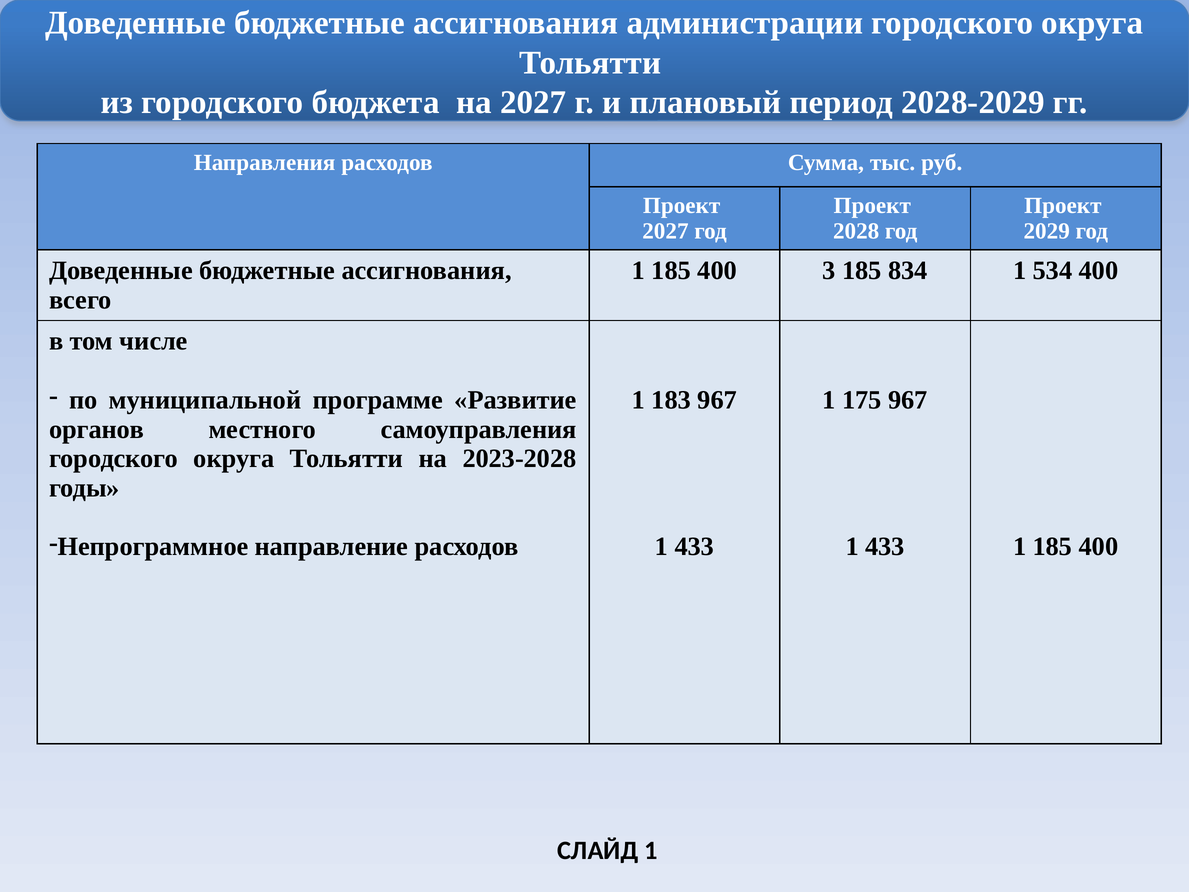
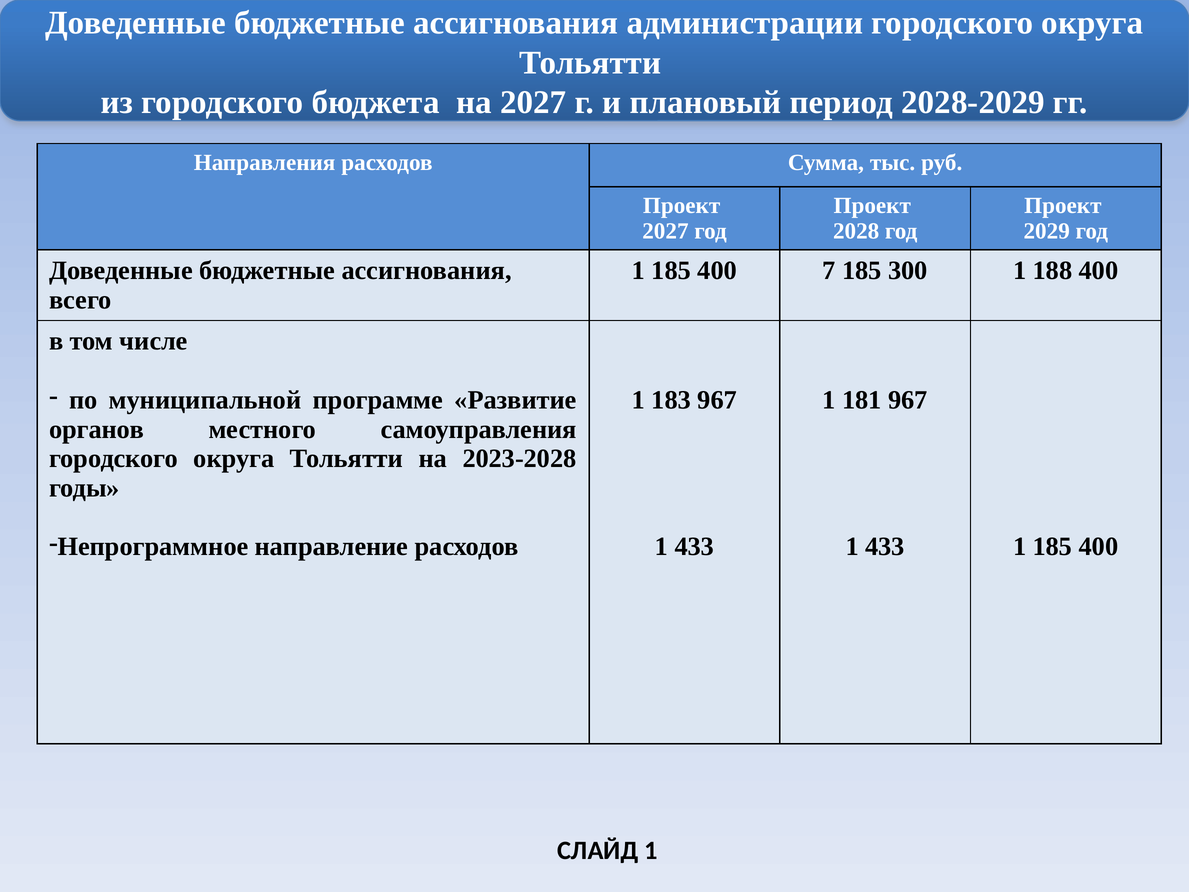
3: 3 -> 7
834: 834 -> 300
534: 534 -> 188
175: 175 -> 181
